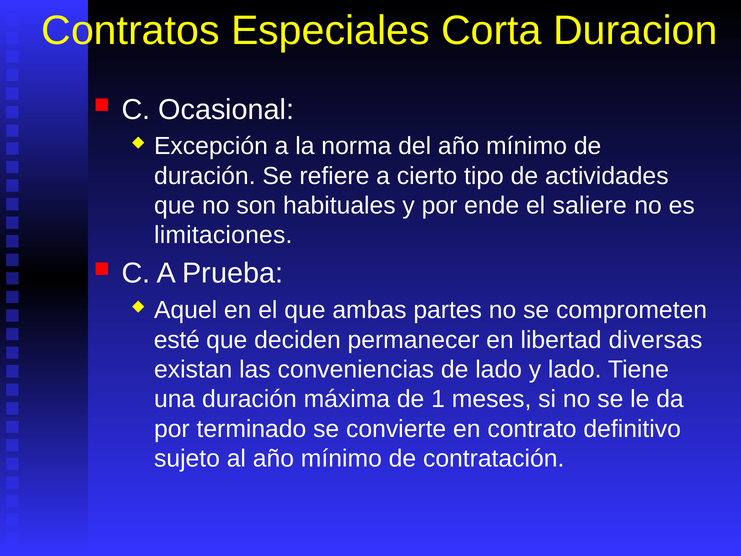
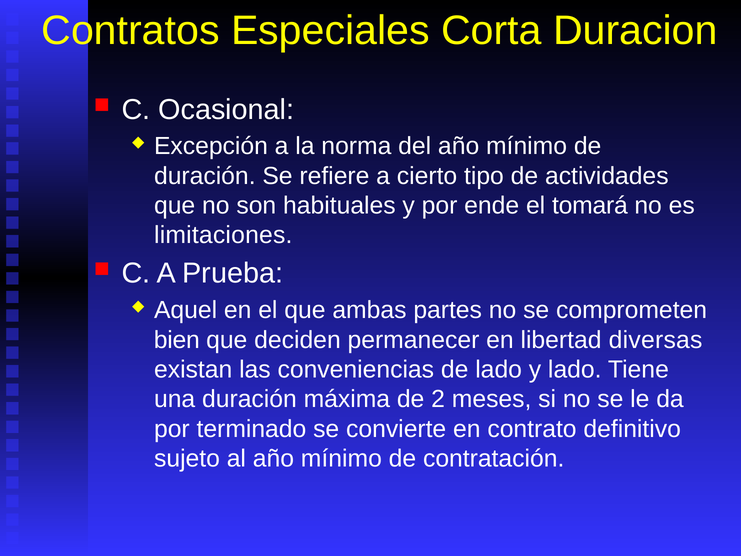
saliere: saliere -> tomará
esté: esté -> bien
1: 1 -> 2
